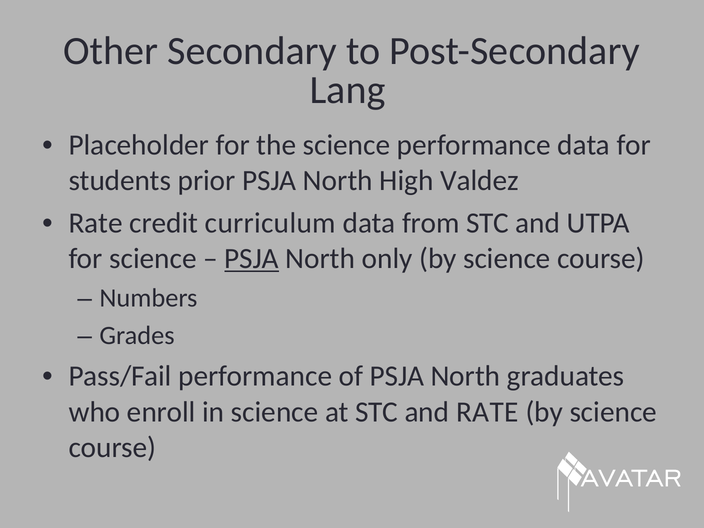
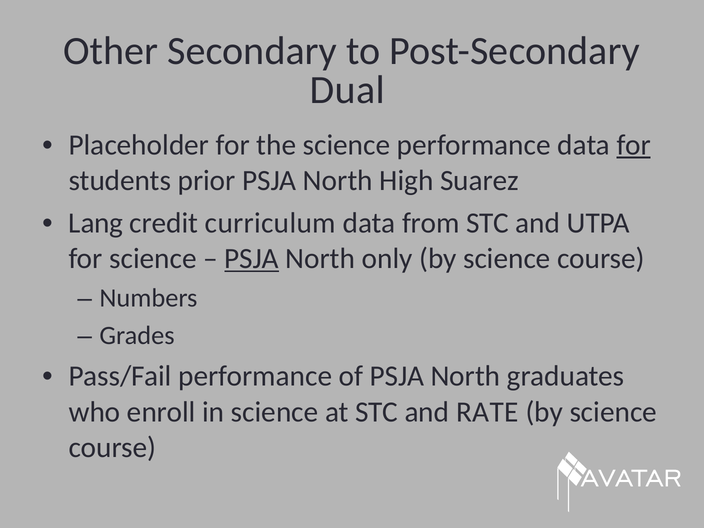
Lang: Lang -> Dual
for at (634, 145) underline: none -> present
Valdez: Valdez -> Suarez
Rate at (96, 223): Rate -> Lang
